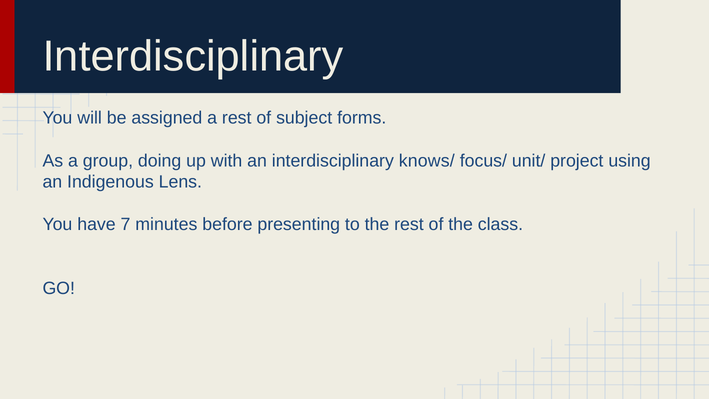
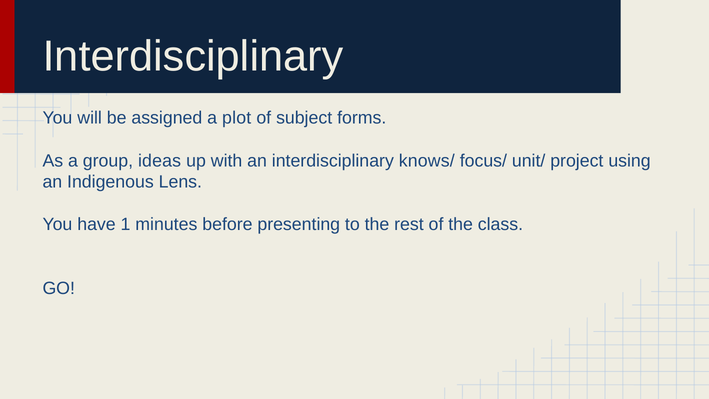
a rest: rest -> plot
doing: doing -> ideas
7: 7 -> 1
